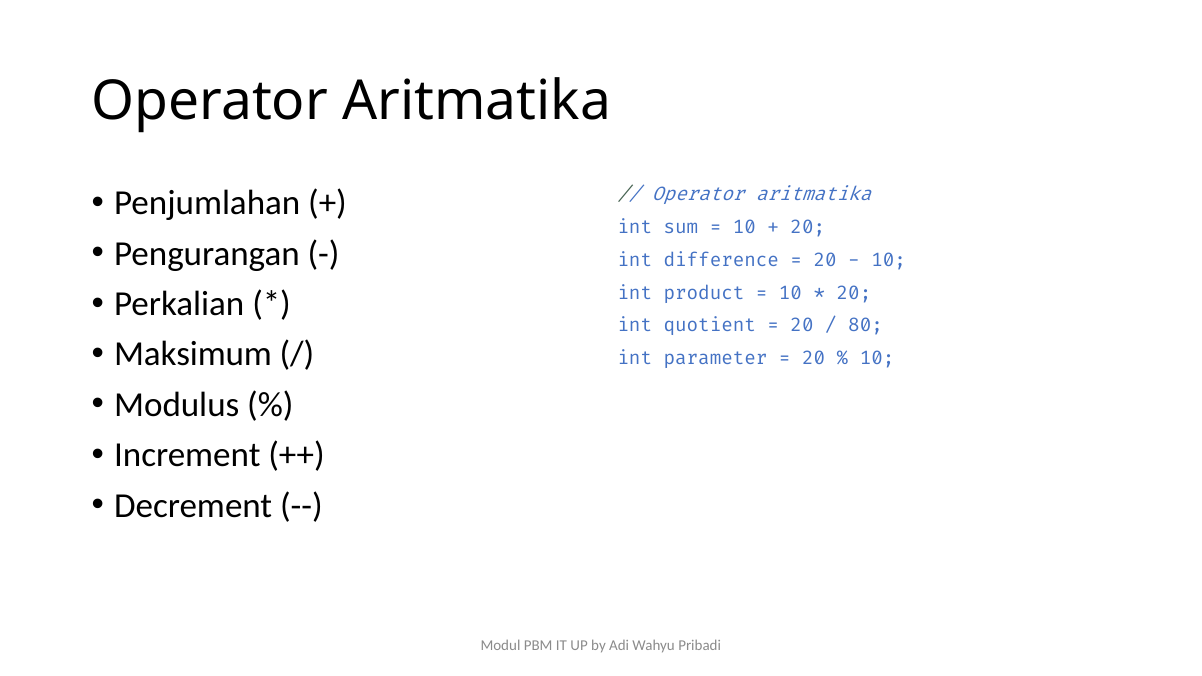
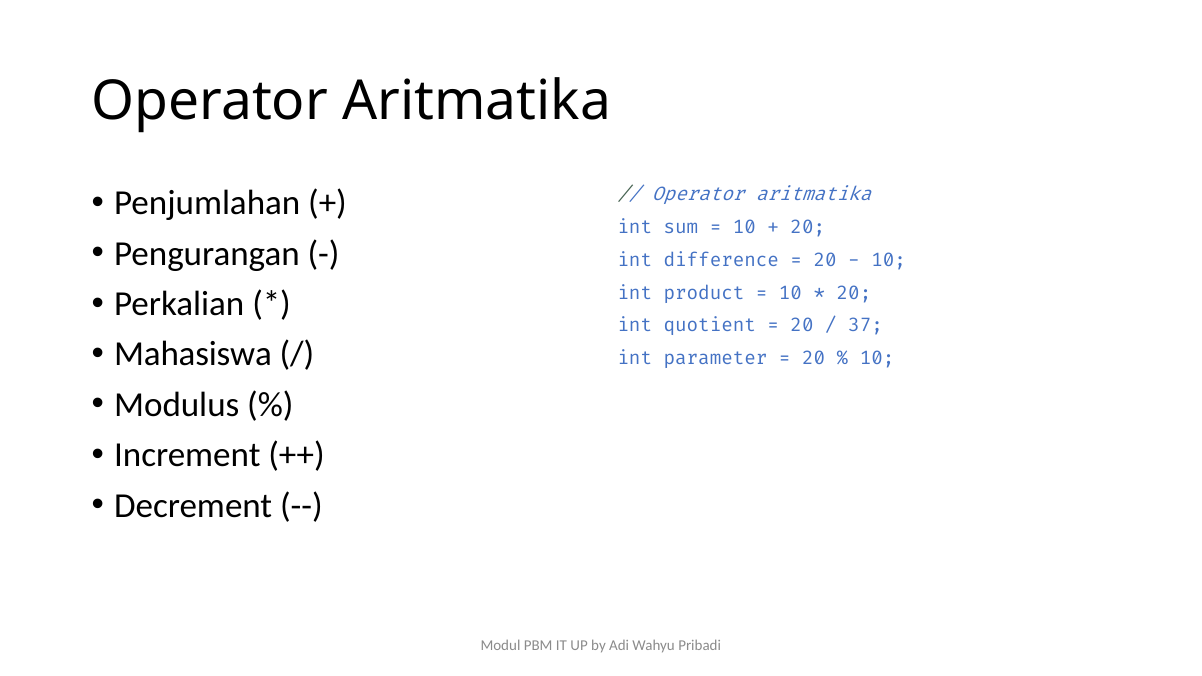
80: 80 -> 37
Maksimum: Maksimum -> Mahasiswa
